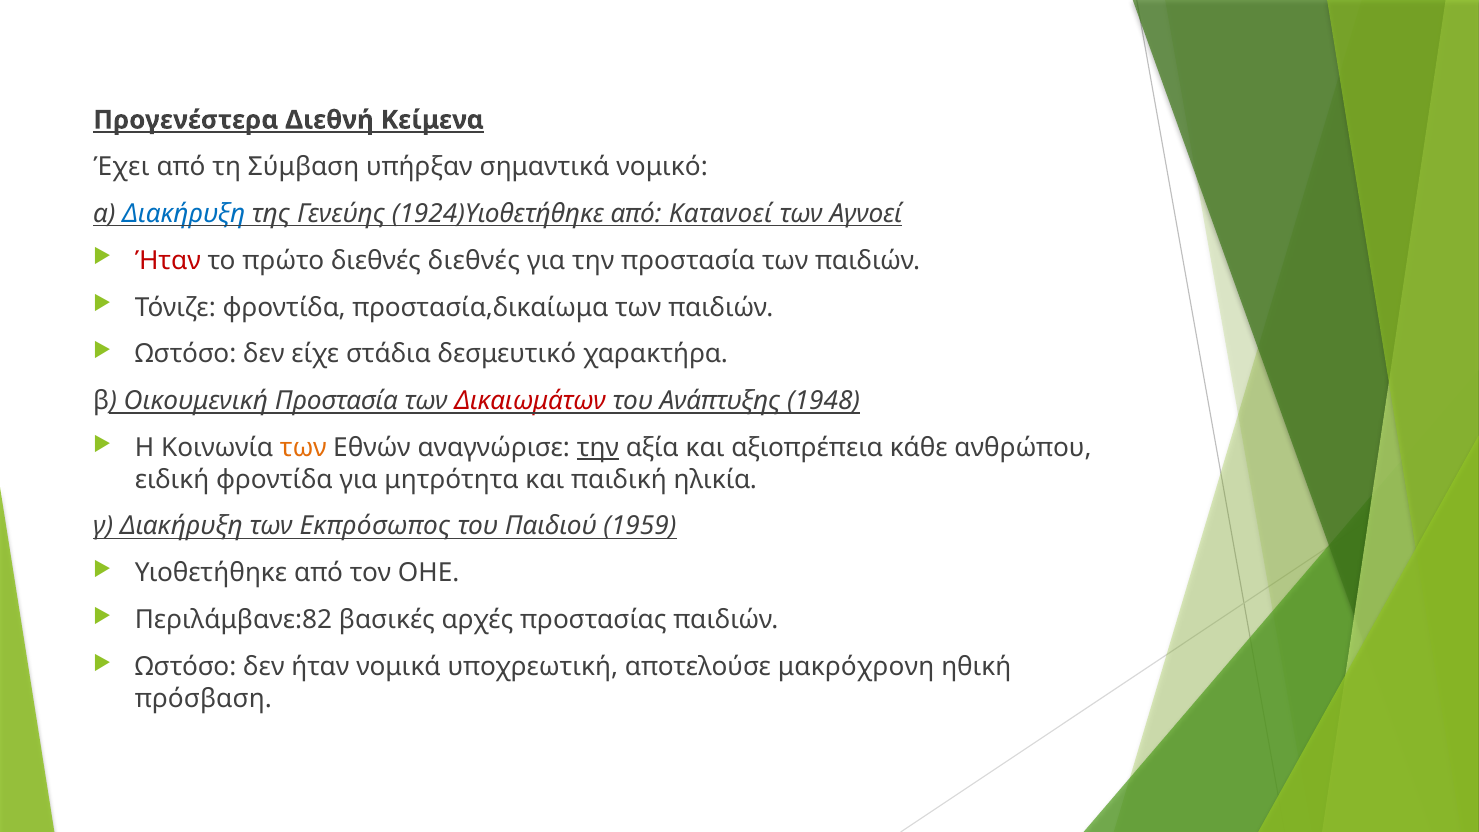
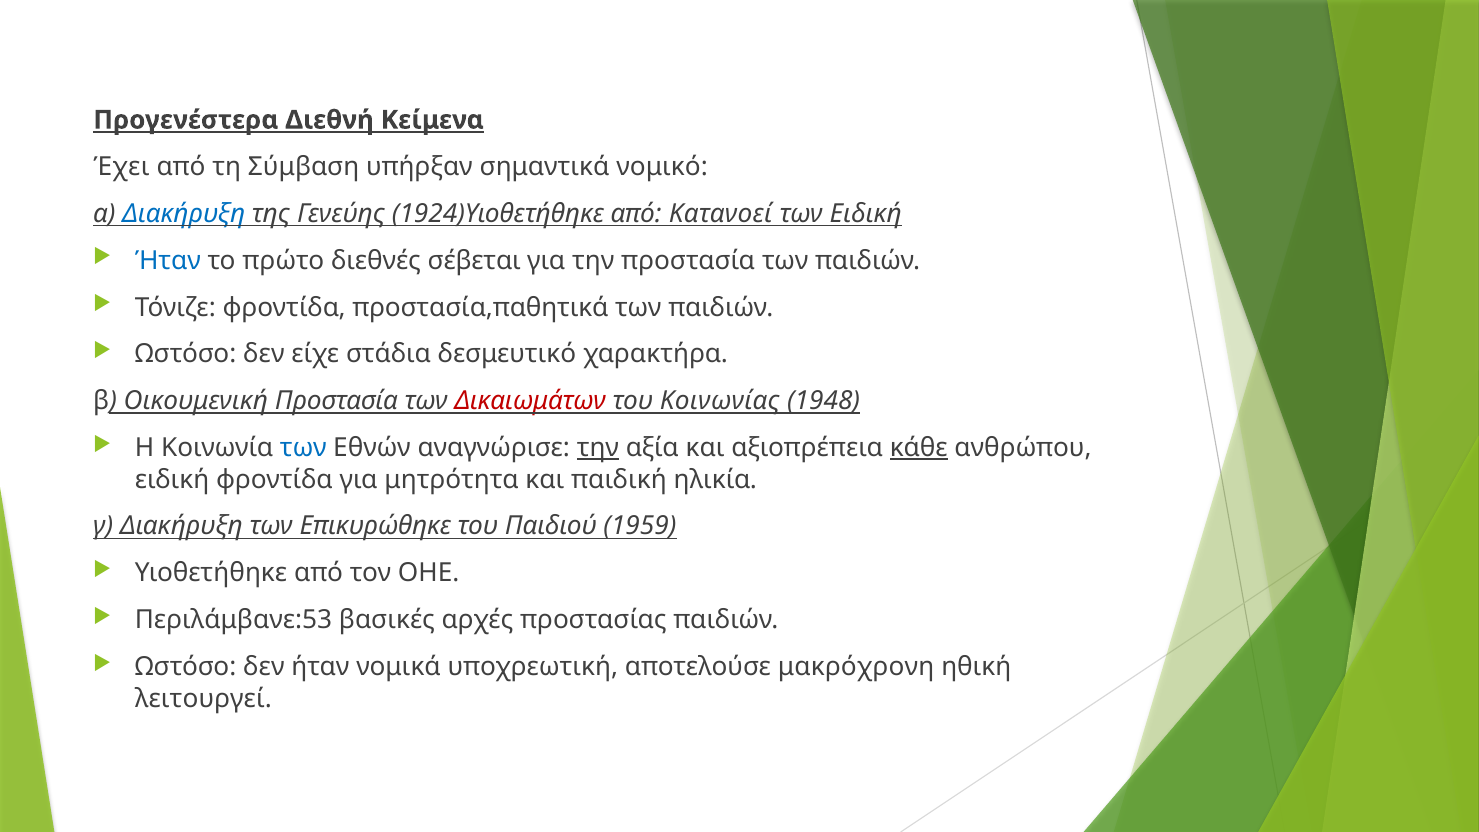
των Αγνοεί: Αγνοεί -> Ειδική
Ήταν at (168, 261) colour: red -> blue
διεθνές διεθνές: διεθνές -> σέβεται
προστασία,δικαίωμα: προστασία,δικαίωμα -> προστασία,παθητικά
Ανάπτυξης: Ανάπτυξης -> Κοινωνίας
των at (303, 448) colour: orange -> blue
κάθε underline: none -> present
Εκπρόσωπος: Εκπρόσωπος -> Επικυρώθηκε
Περιλάμβανε:82: Περιλάμβανε:82 -> Περιλάμβανε:53
πρόσβαση: πρόσβαση -> λειτουργεί
